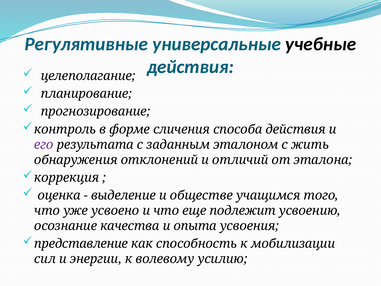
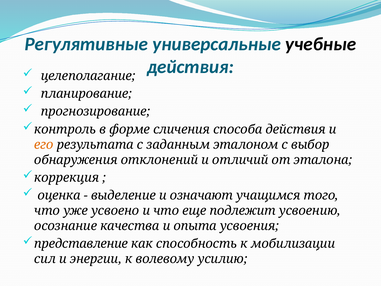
его colour: purple -> orange
жить: жить -> выбор
обществе: обществе -> означают
